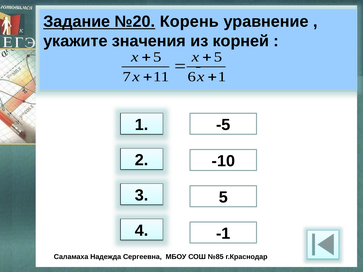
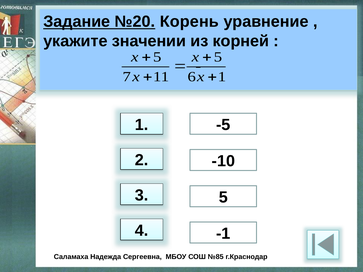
значения: значения -> значении
